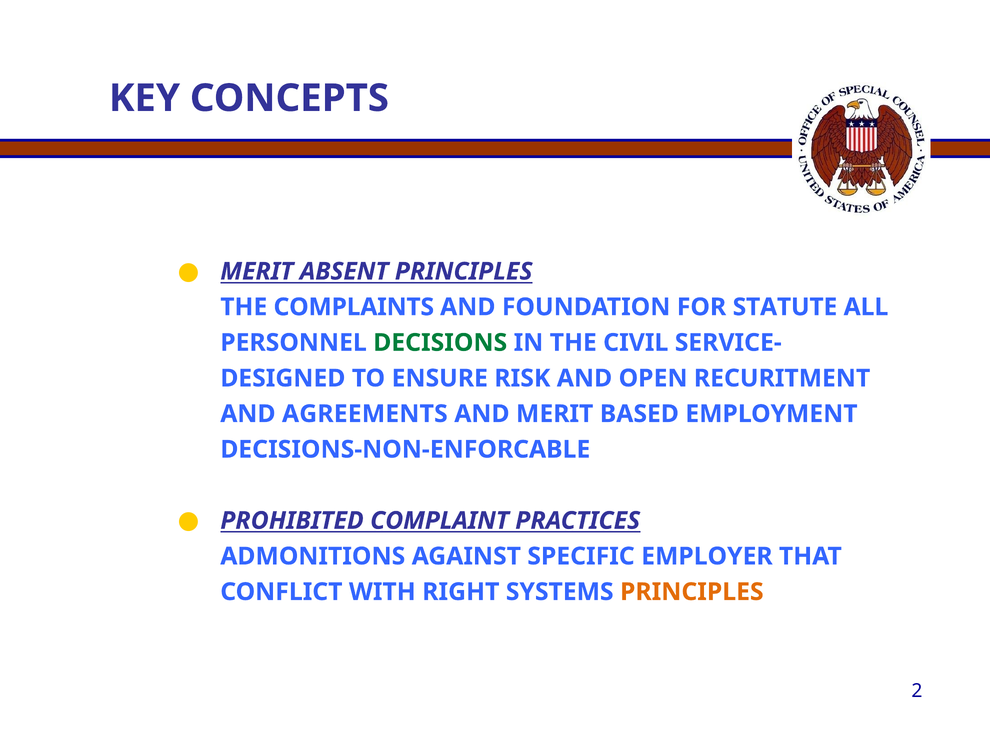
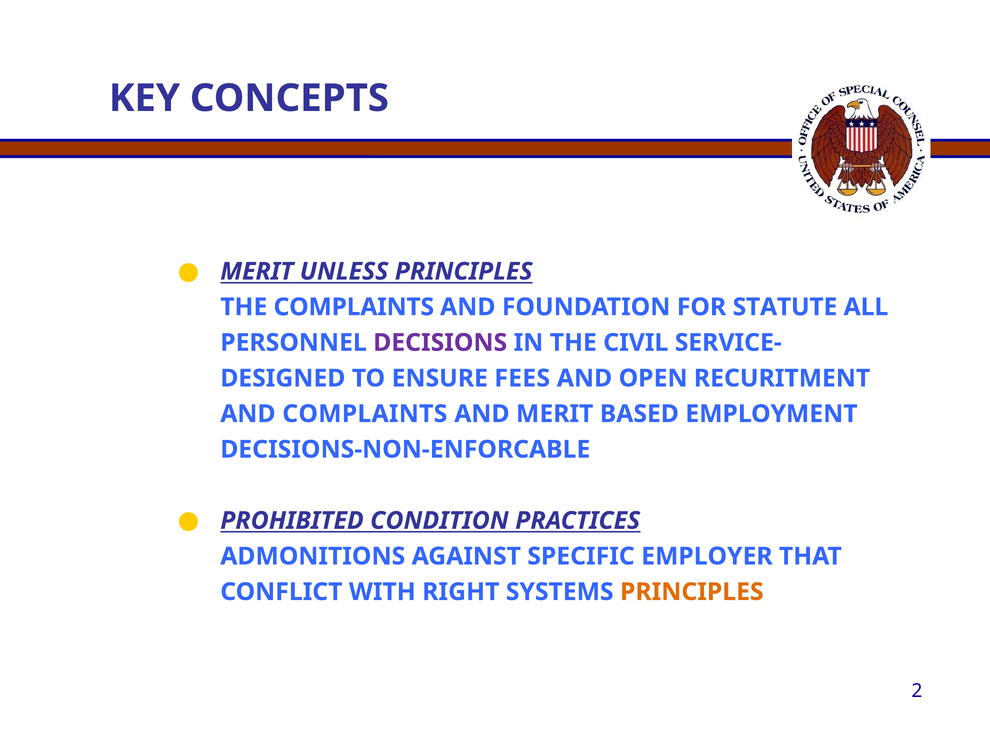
ABSENT: ABSENT -> UNLESS
DECISIONS colour: green -> purple
RISK: RISK -> FEES
AND AGREEMENTS: AGREEMENTS -> COMPLAINTS
COMPLAINT: COMPLAINT -> CONDITION
